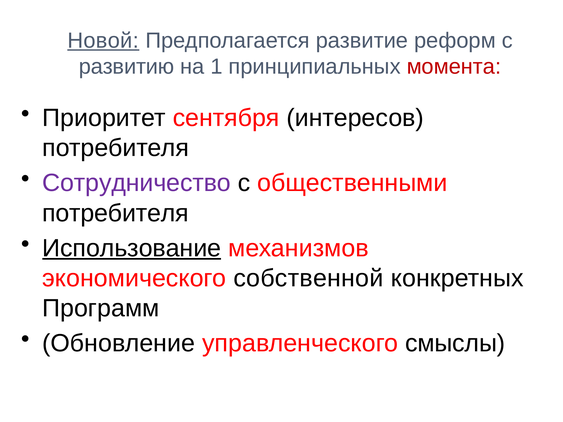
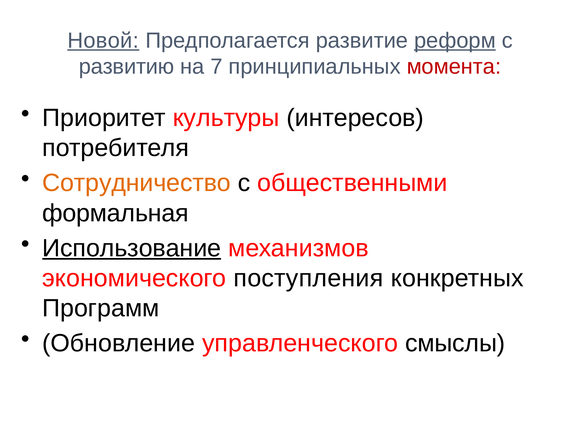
реформ underline: none -> present
1: 1 -> 7
сентября: сентября -> культуры
Сотрудничество colour: purple -> orange
потребителя at (115, 213): потребителя -> формальная
собственной: собственной -> поступления
